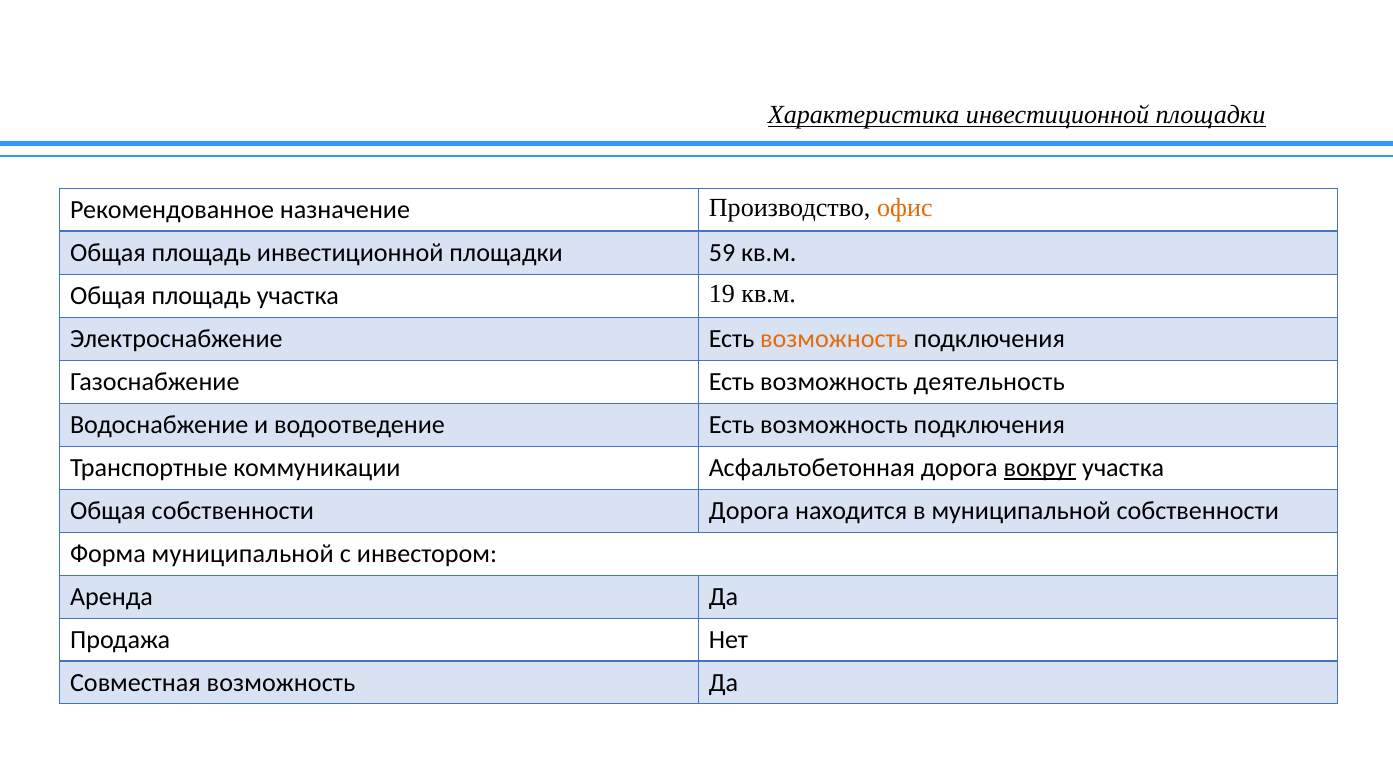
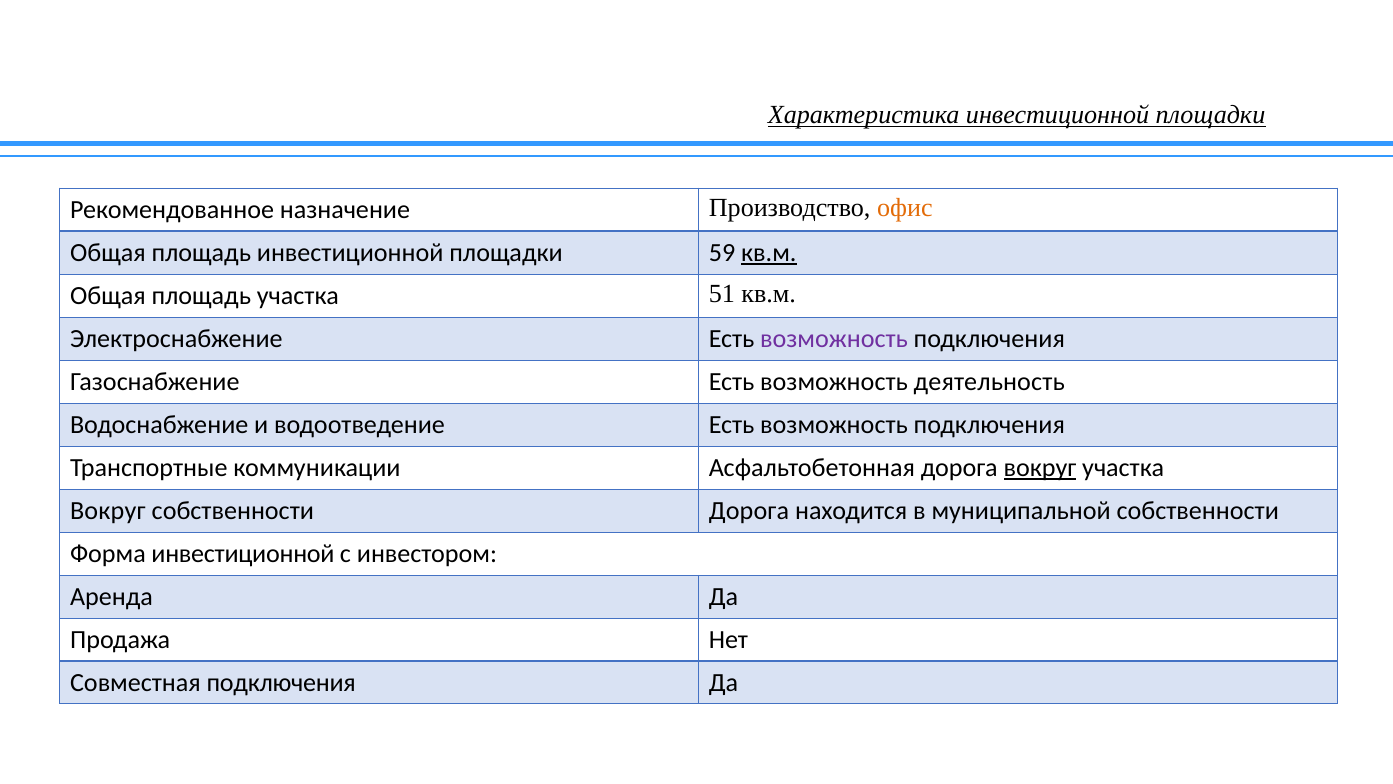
кв.м at (769, 253) underline: none -> present
19: 19 -> 51
возможность at (834, 339) colour: orange -> purple
Общая at (108, 511): Общая -> Вокруг
Форма муниципальной: муниципальной -> инвестиционной
Совместная возможность: возможность -> подключения
